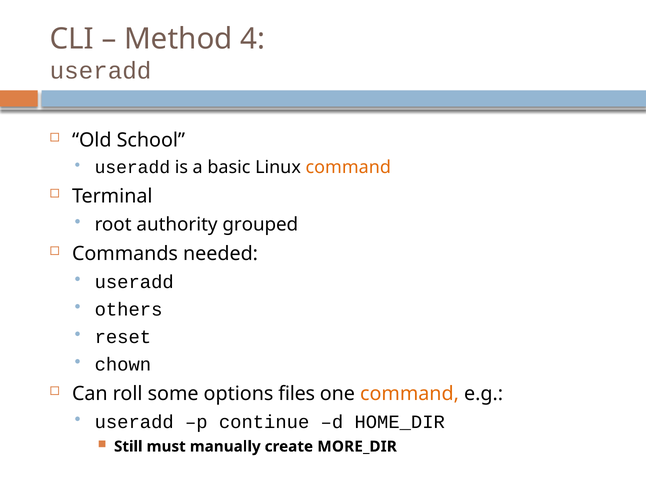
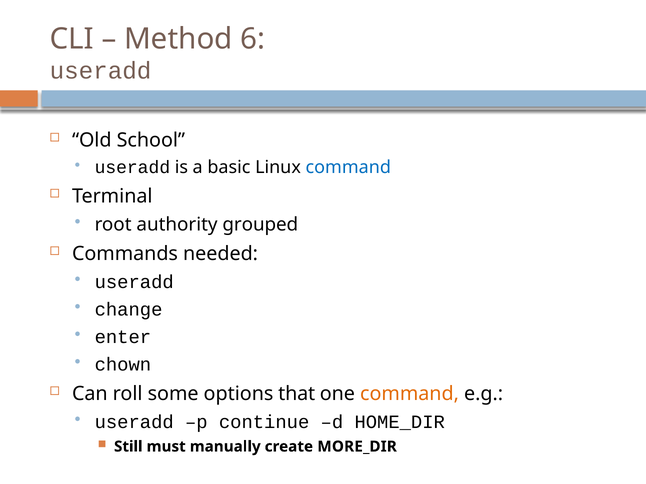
4: 4 -> 6
command at (348, 168) colour: orange -> blue
others: others -> change
reset: reset -> enter
files: files -> that
